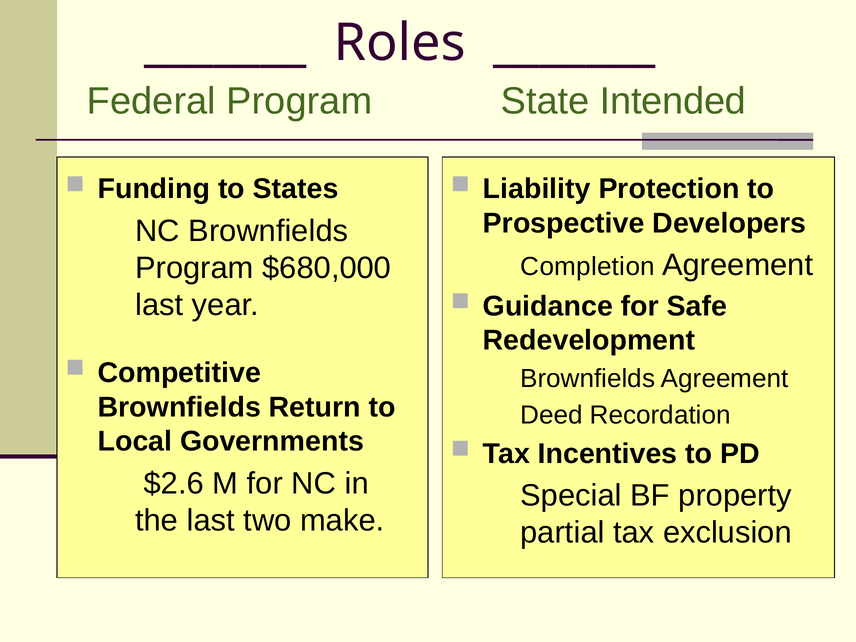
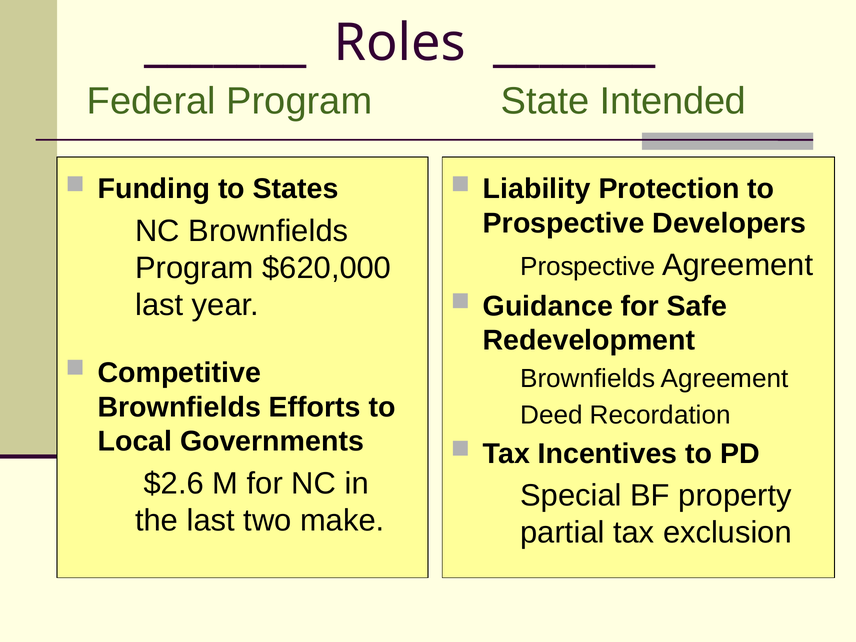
$680,000: $680,000 -> $620,000
Completion at (588, 267): Completion -> Prospective
Return: Return -> Efforts
